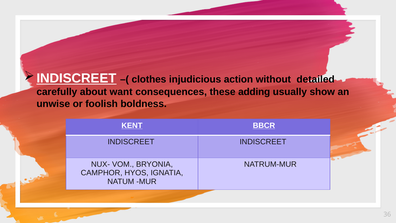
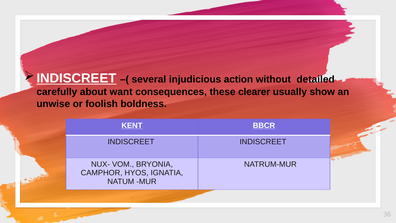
clothes: clothes -> several
adding: adding -> clearer
